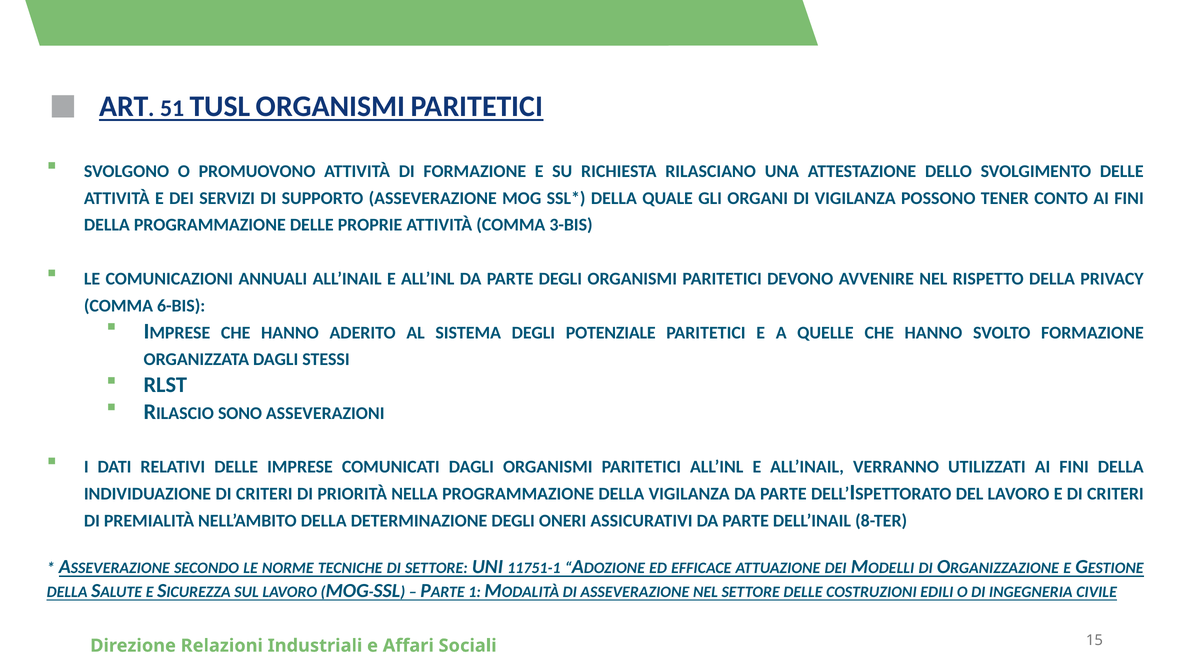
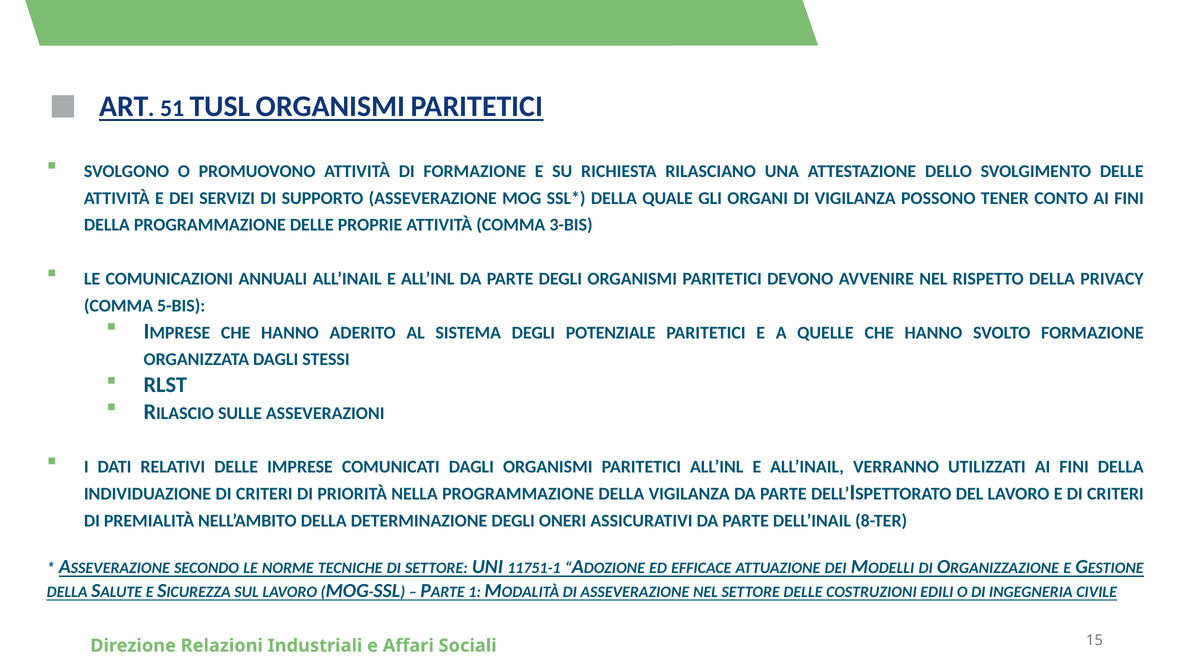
6-BIS: 6-BIS -> 5-BIS
SONO: SONO -> SULLE
